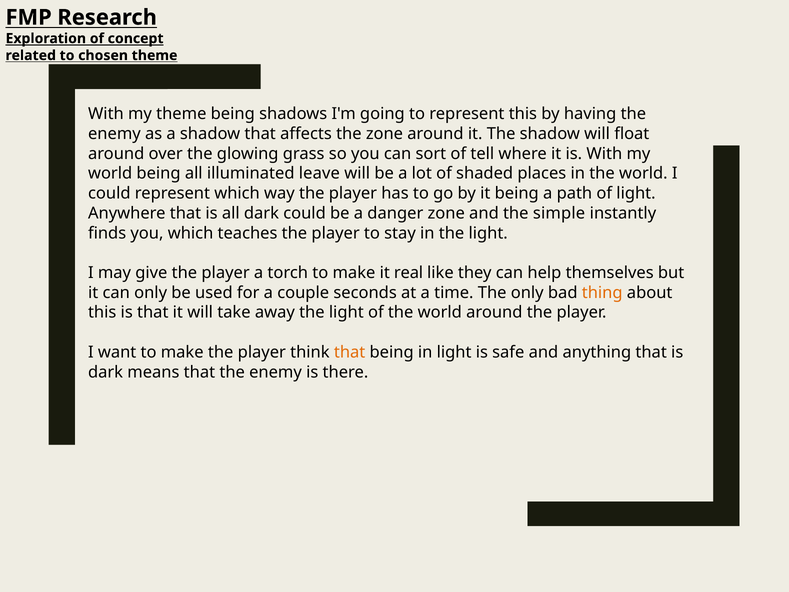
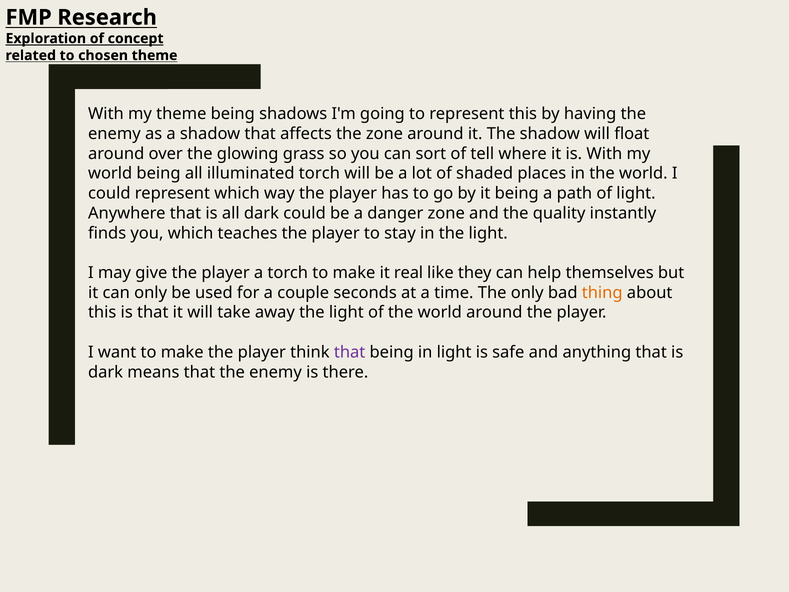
illuminated leave: leave -> torch
simple: simple -> quality
that at (350, 352) colour: orange -> purple
